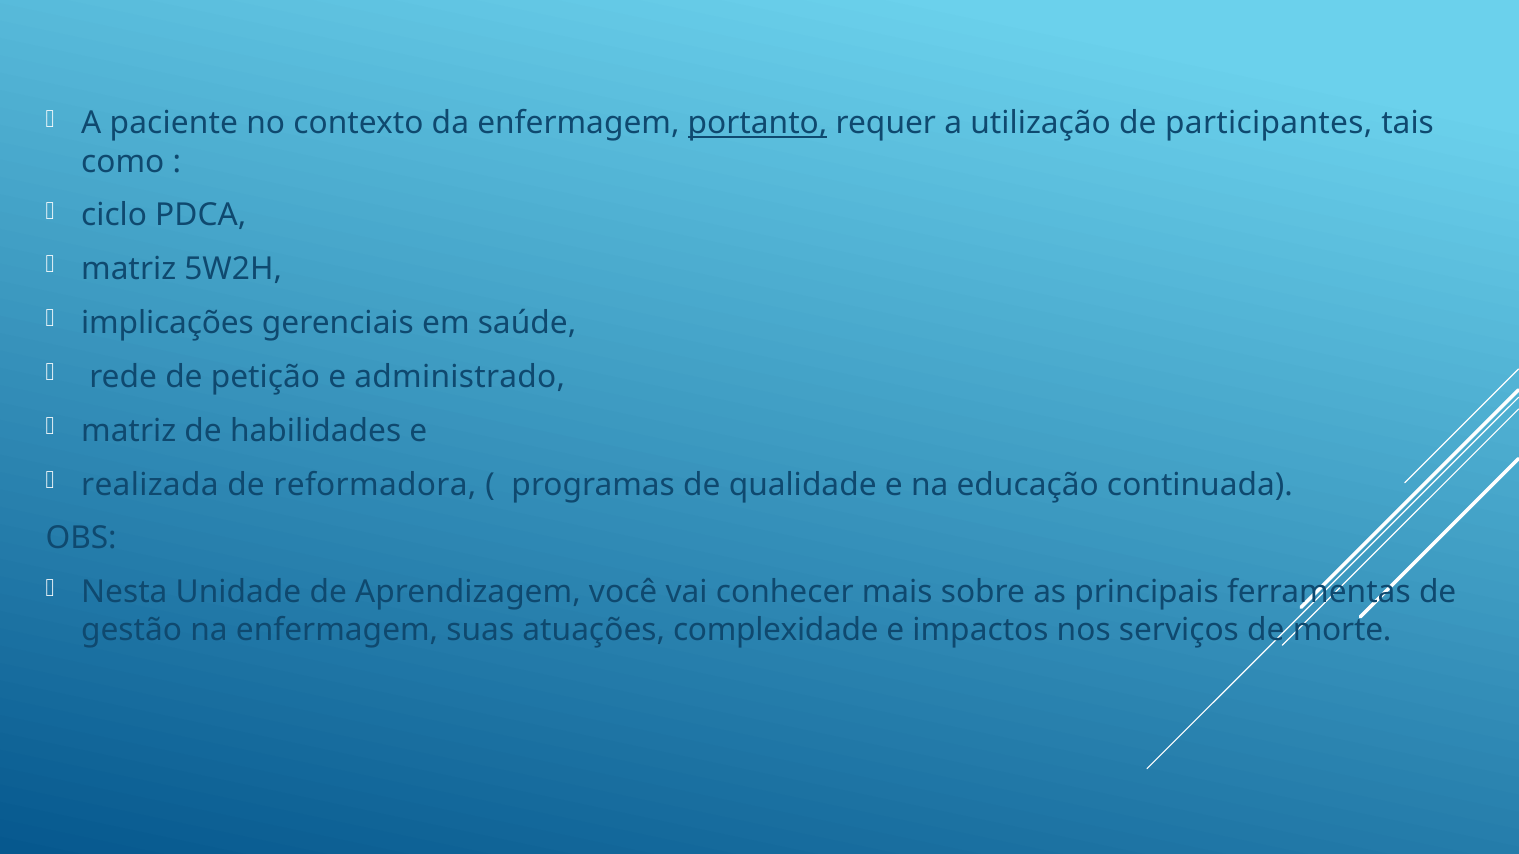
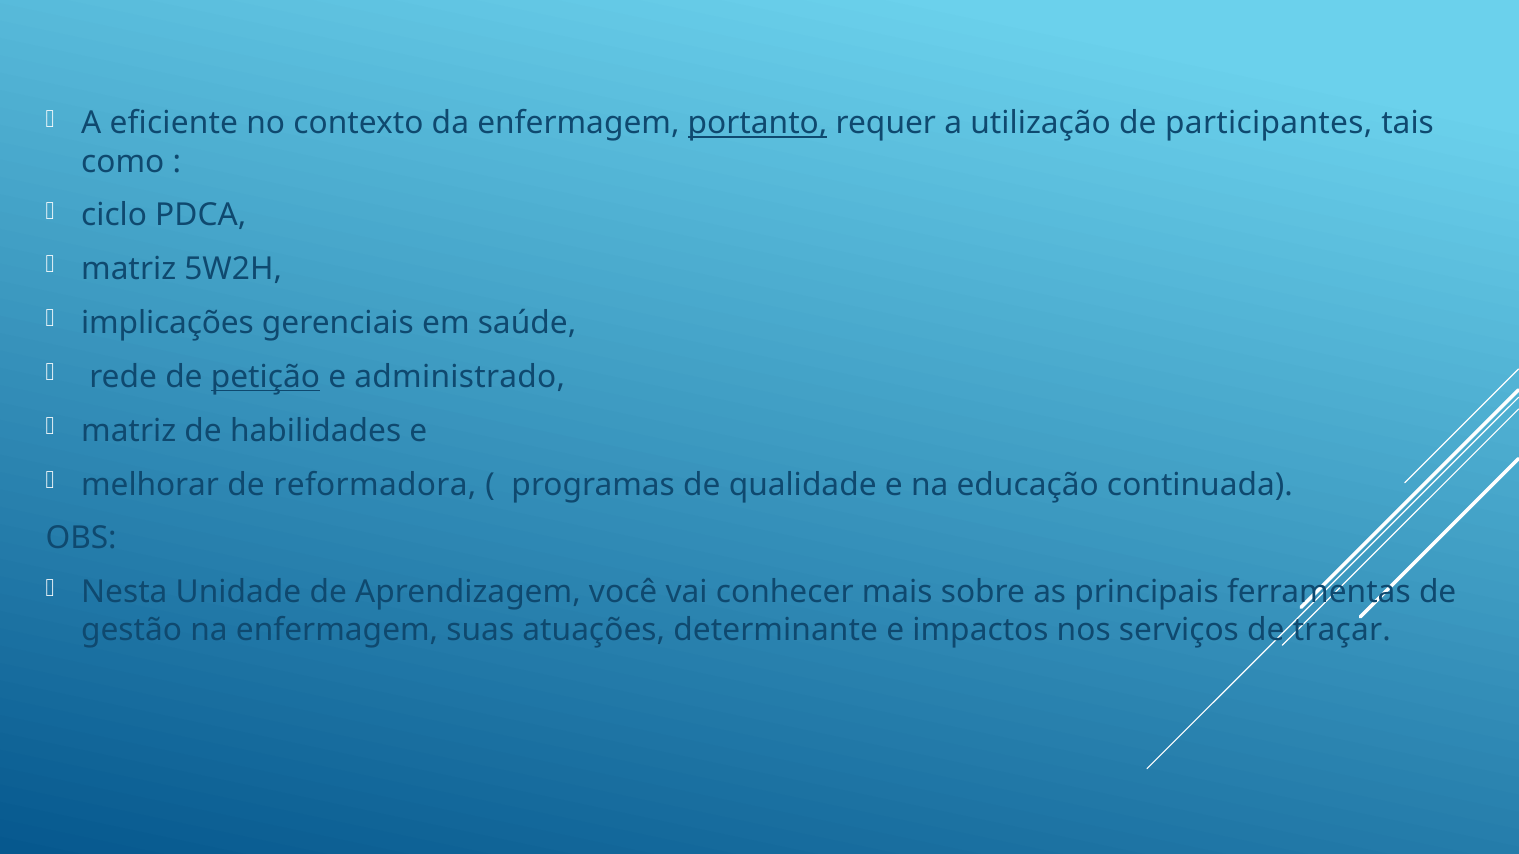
paciente: paciente -> eficiente
petição underline: none -> present
realizada: realizada -> melhorar
complexidade: complexidade -> determinante
morte: morte -> traçar
